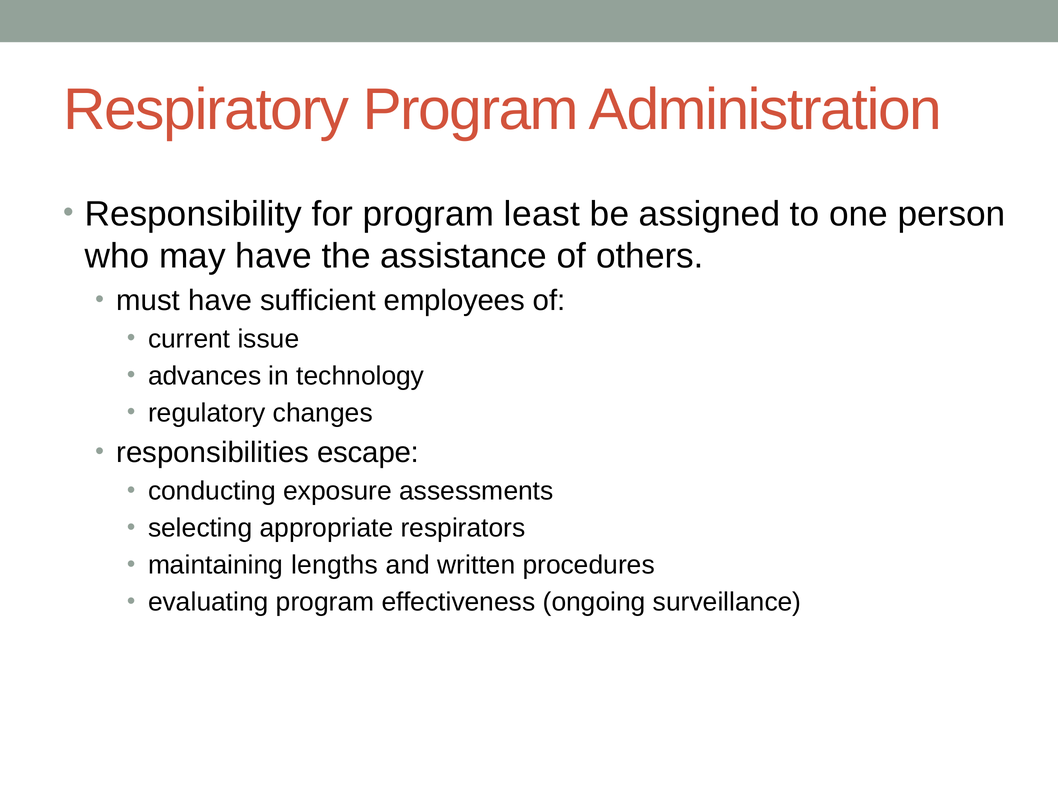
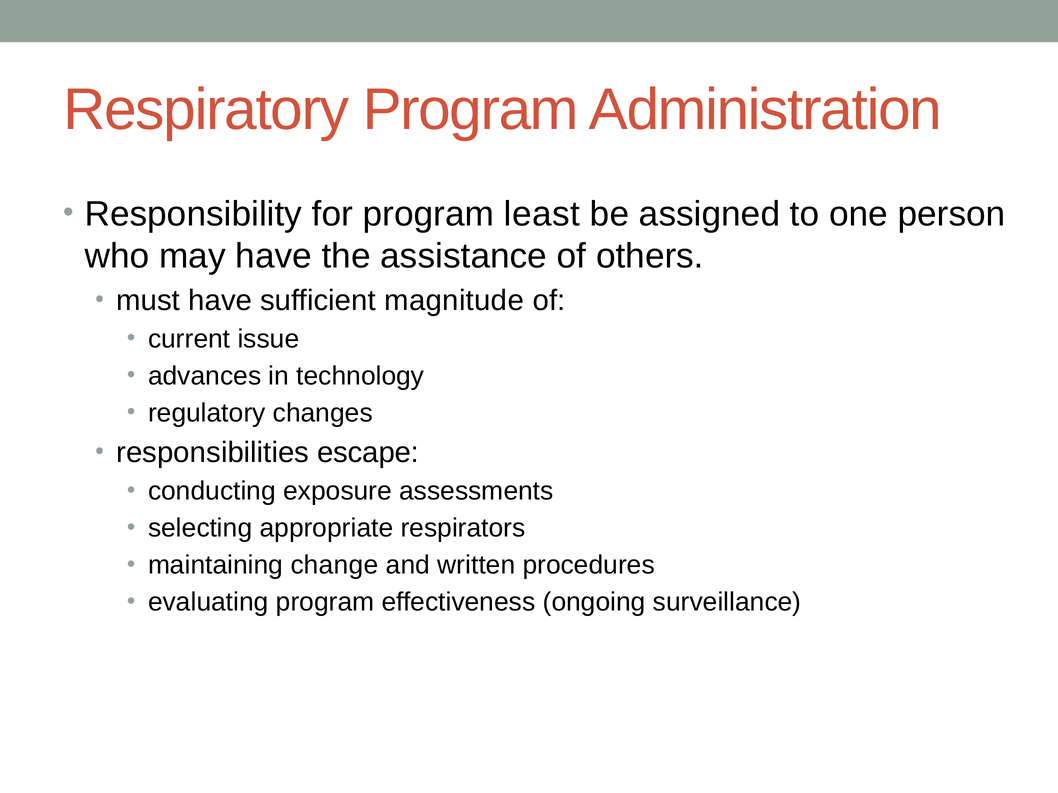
employees: employees -> magnitude
lengths: lengths -> change
